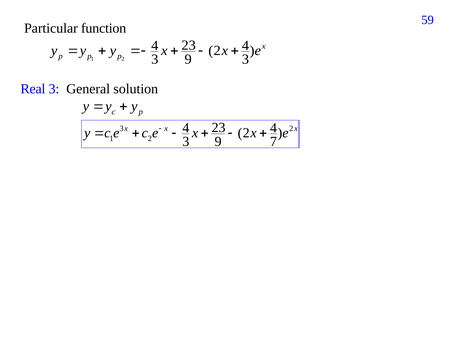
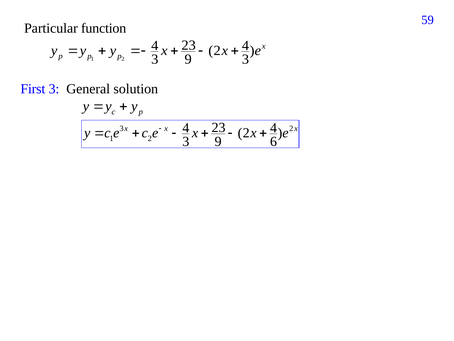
Real: Real -> First
7: 7 -> 6
